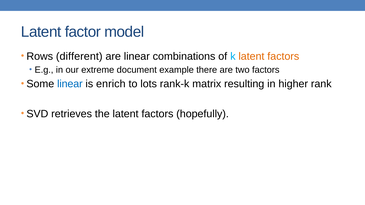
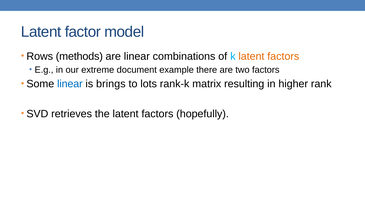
different: different -> methods
enrich: enrich -> brings
